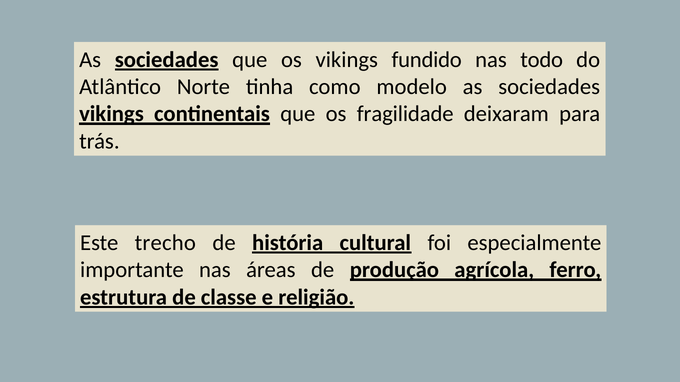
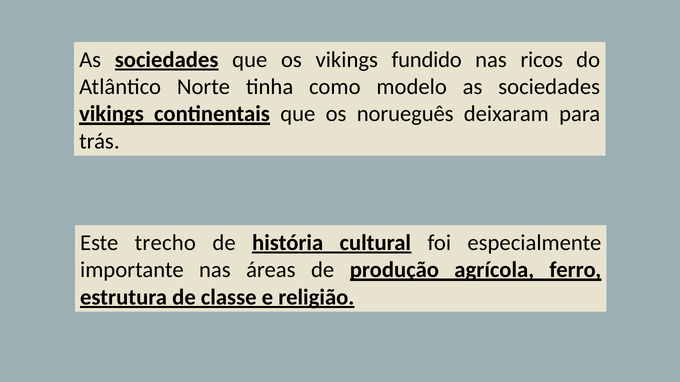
todo: todo -> ricos
fragilidade: fragilidade -> norueguês
